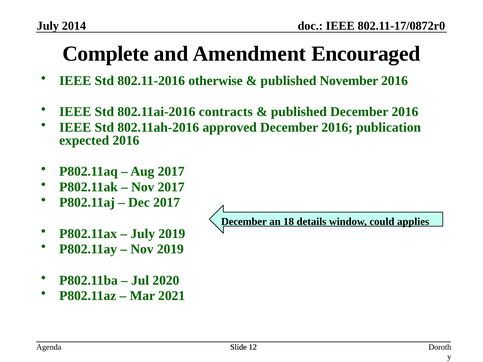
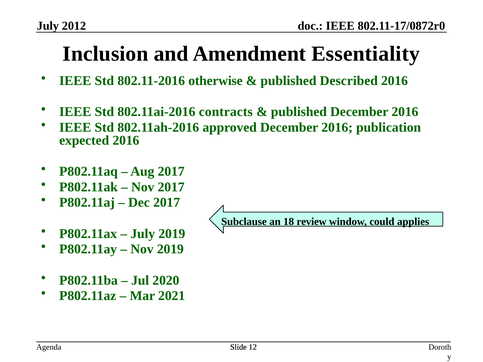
2014: 2014 -> 2012
Complete: Complete -> Inclusion
Encouraged: Encouraged -> Essentiality
November: November -> Described
December at (244, 222): December -> Subclause
details: details -> review
